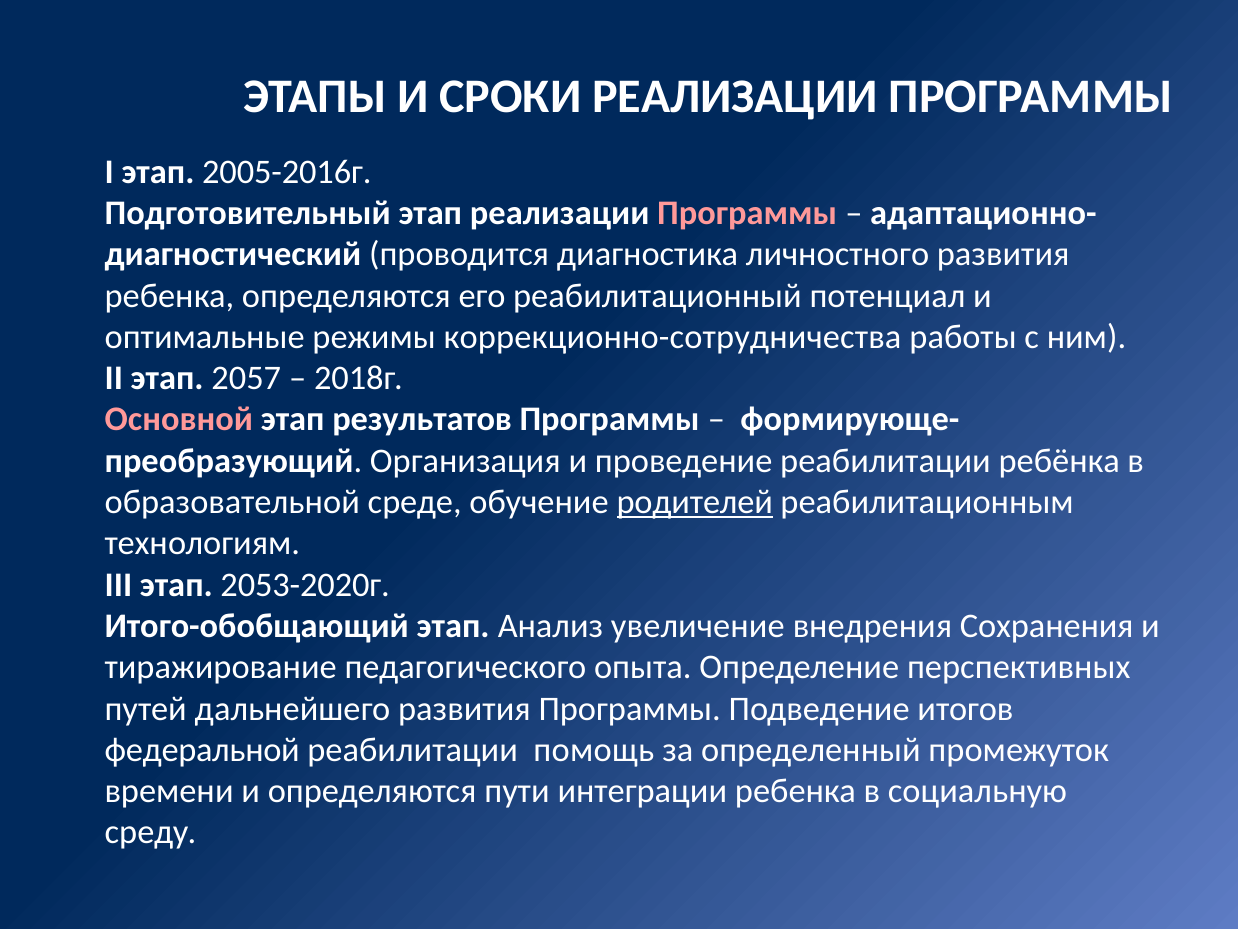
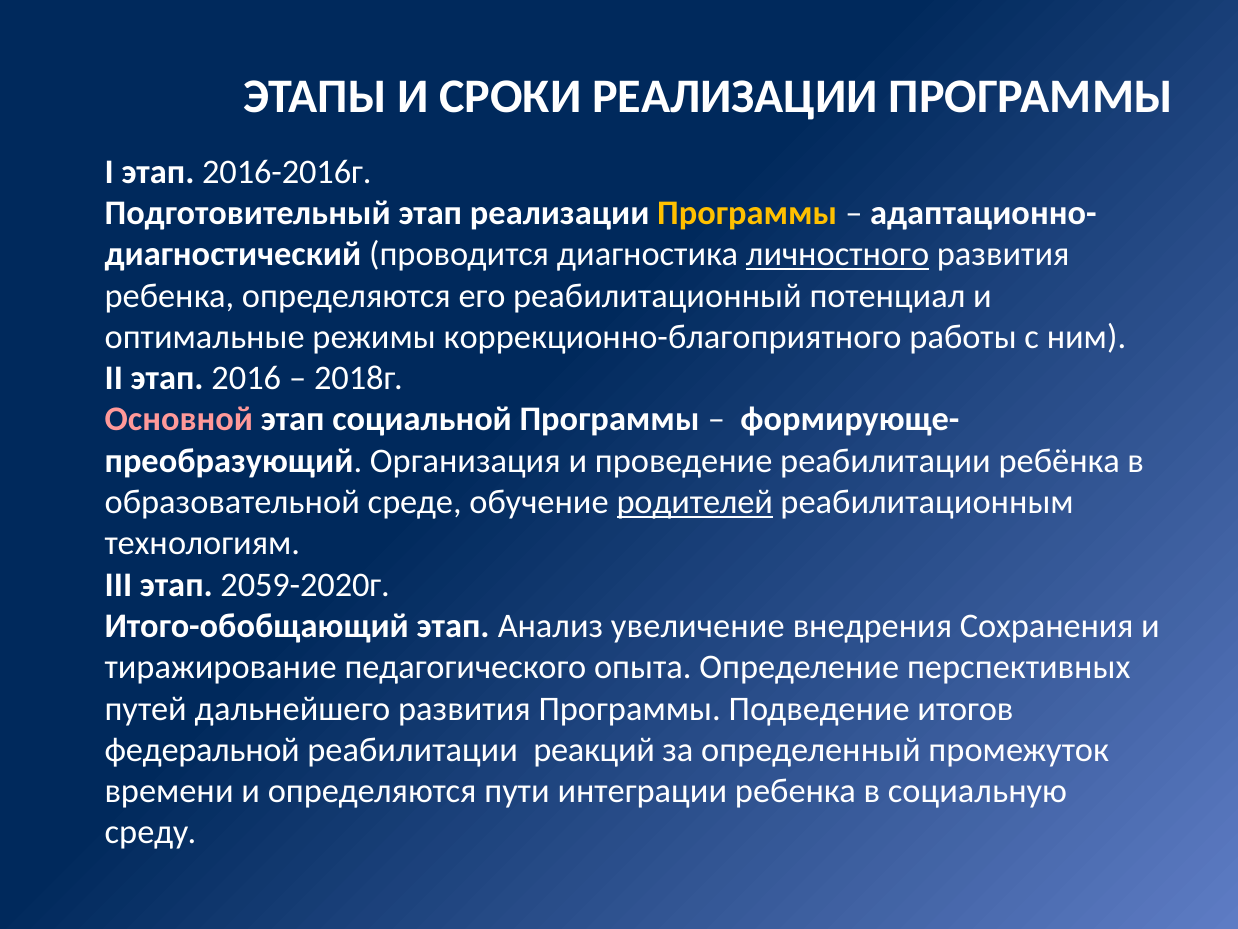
2005-2016г: 2005-2016г -> 2016-2016г
Программы at (747, 213) colour: pink -> yellow
личностного underline: none -> present
коррекционно-сотрудничества: коррекционно-сотрудничества -> коррекционно-благоприятного
2057: 2057 -> 2016
результатов: результатов -> социальной
2053-2020г: 2053-2020г -> 2059-2020г
помощь: помощь -> реакций
